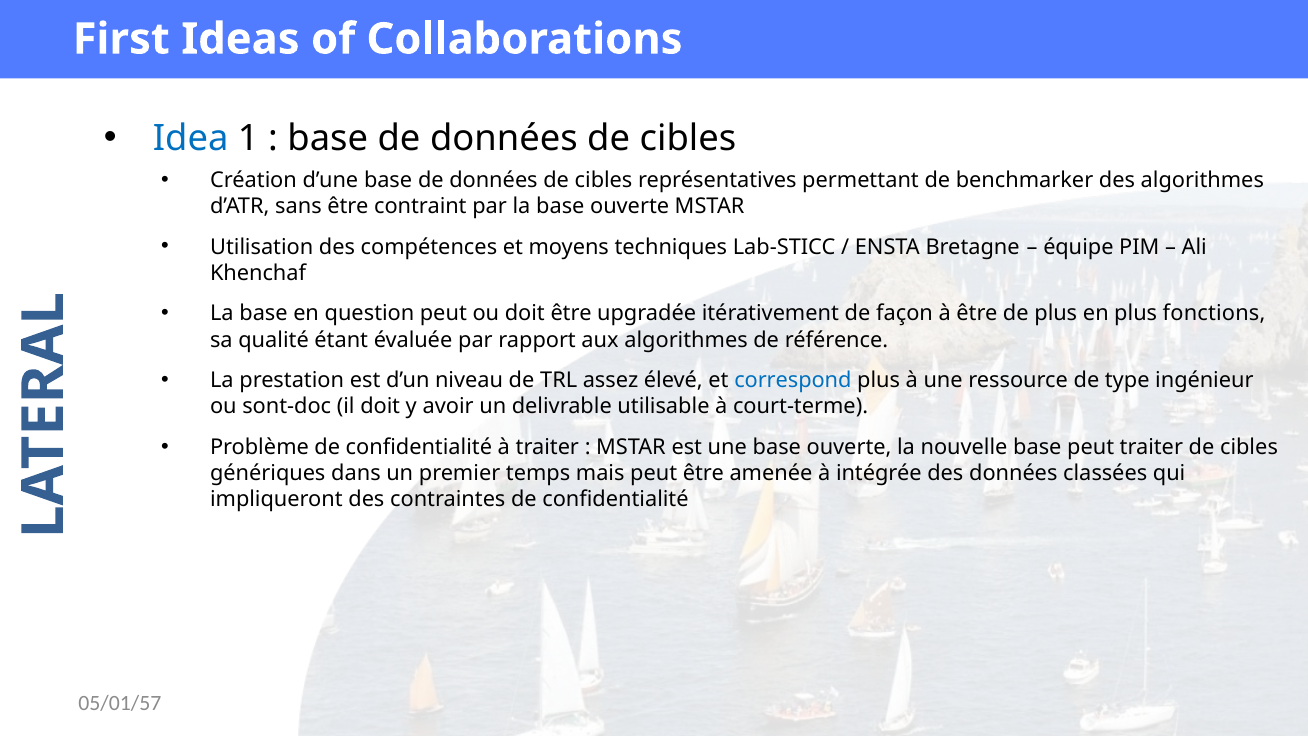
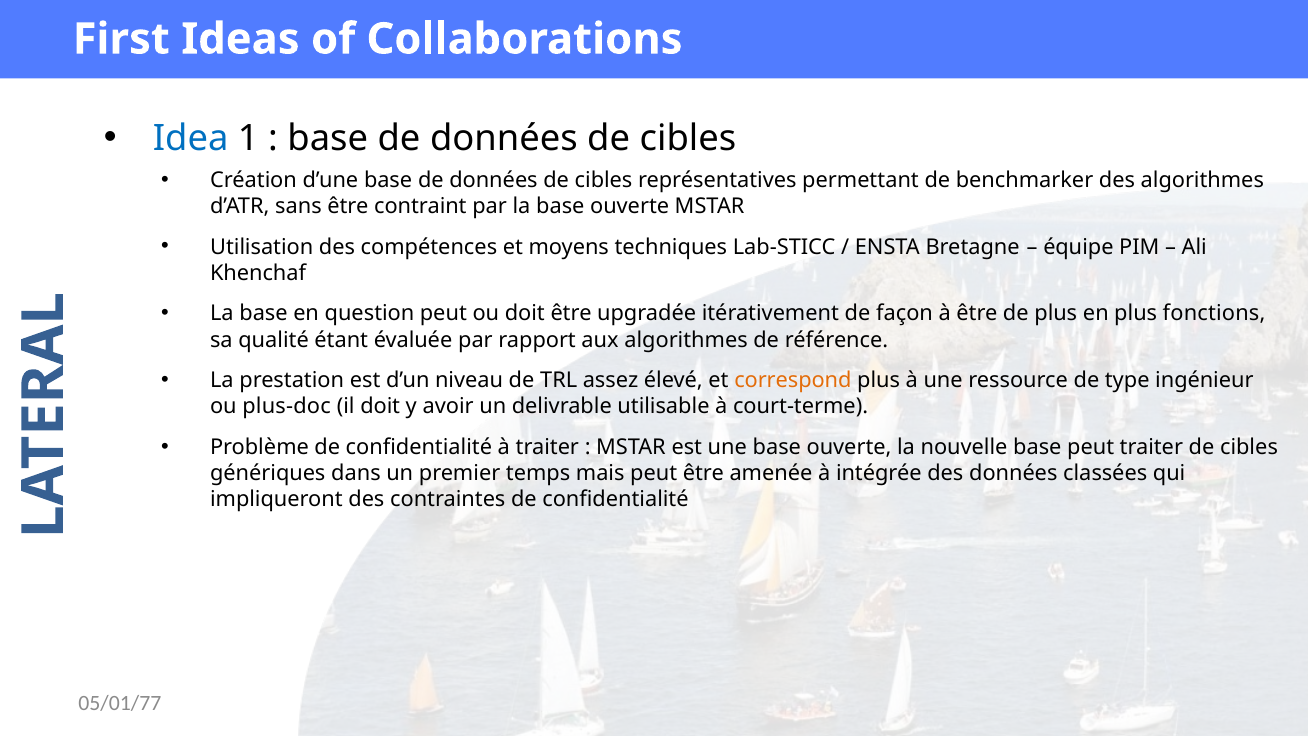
correspond colour: blue -> orange
sont-doc: sont-doc -> plus-doc
05/01/57: 05/01/57 -> 05/01/77
